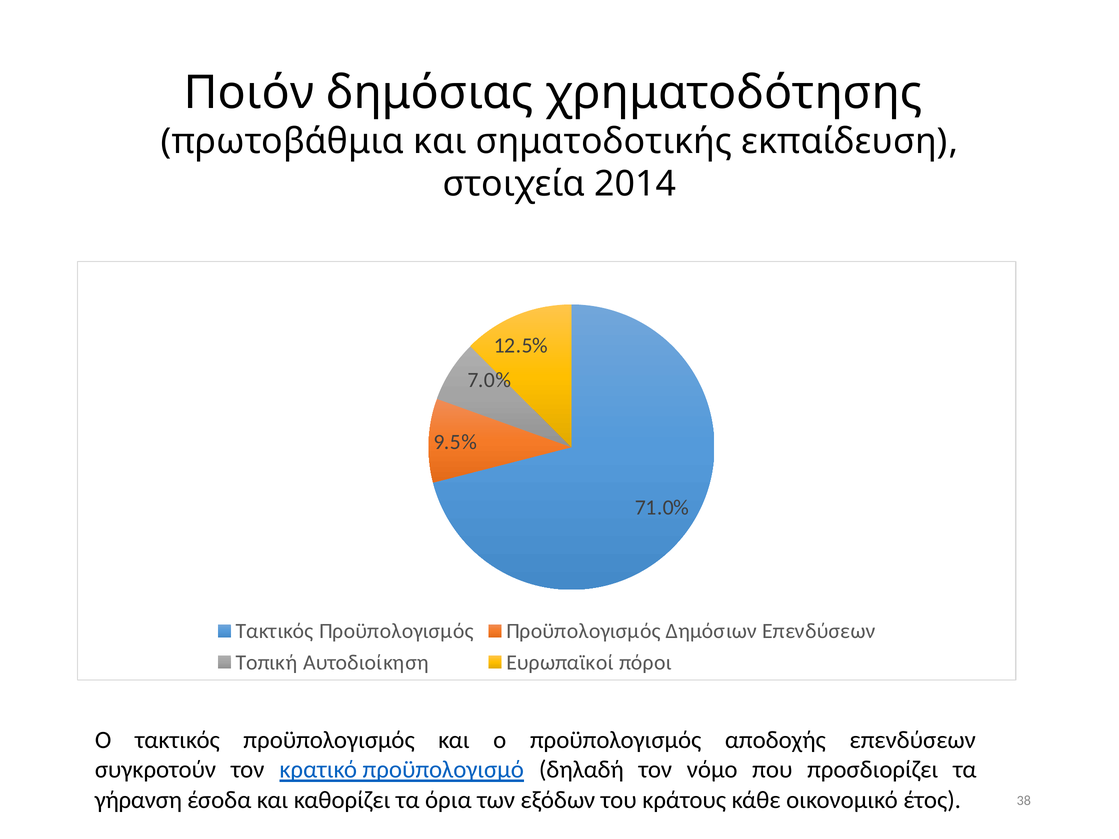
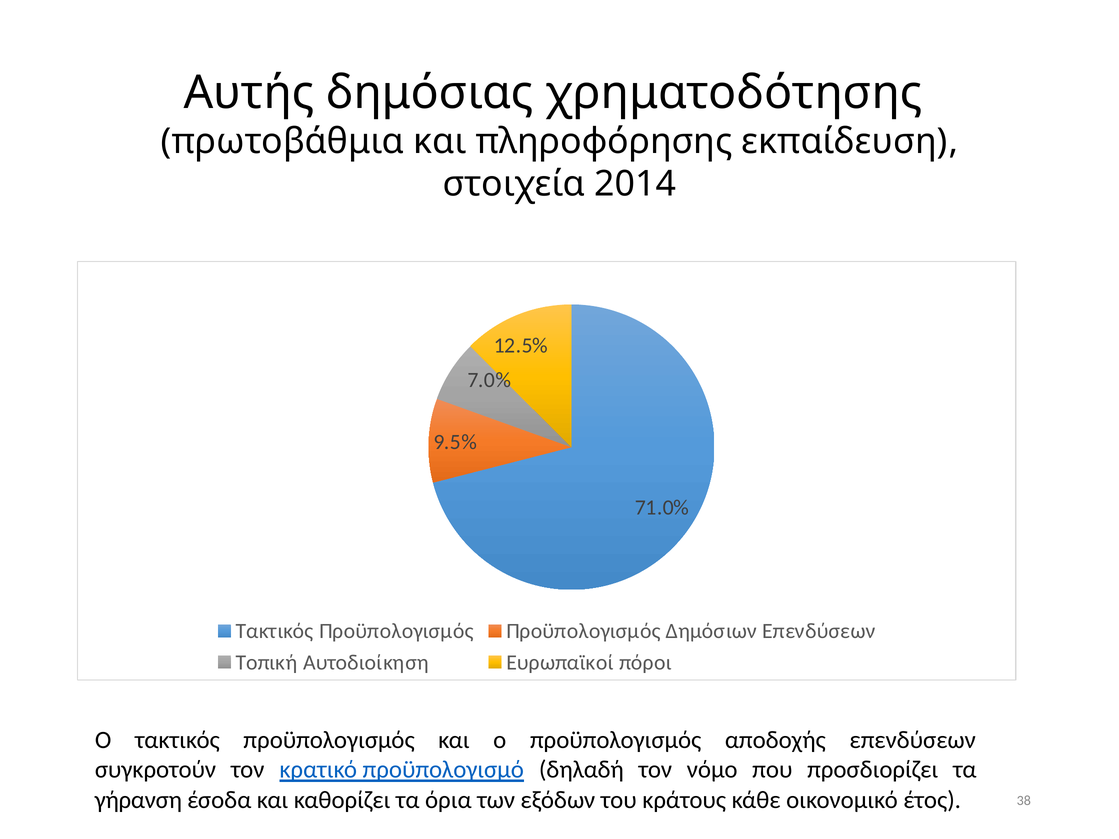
Ποιόν: Ποιόν -> Αυτής
σηματοδοτικής: σηματοδοτικής -> πληροφόρησης
